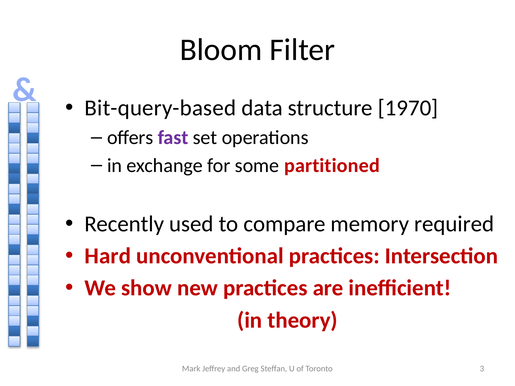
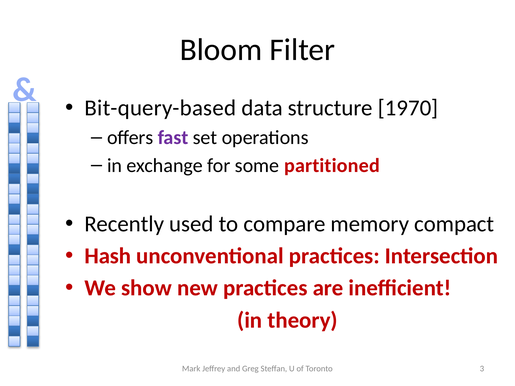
required: required -> compact
Hard: Hard -> Hash
